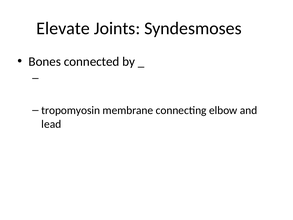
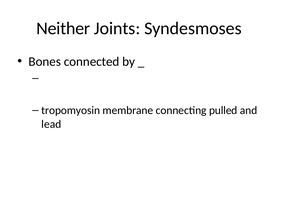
Elevate: Elevate -> Neither
elbow: elbow -> pulled
